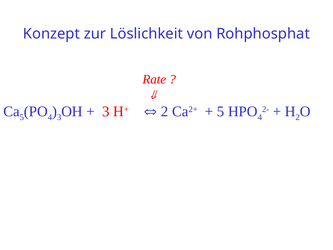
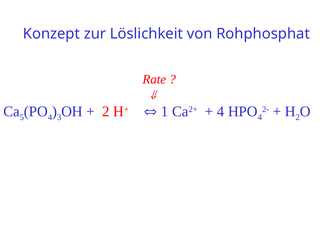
3 at (106, 111): 3 -> 2
2 at (165, 111): 2 -> 1
5 at (221, 111): 5 -> 4
